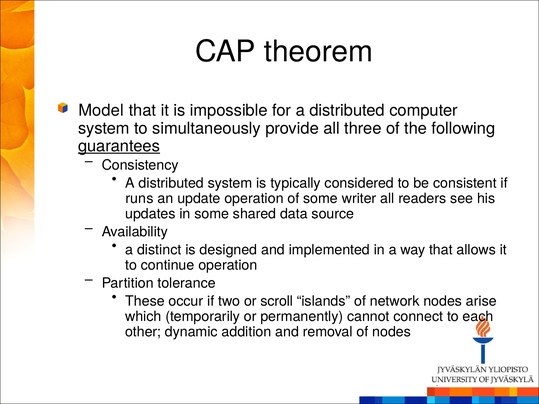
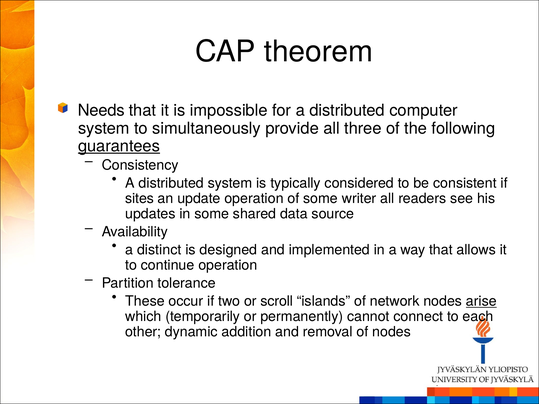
Model: Model -> Needs
runs: runs -> sites
arise underline: none -> present
